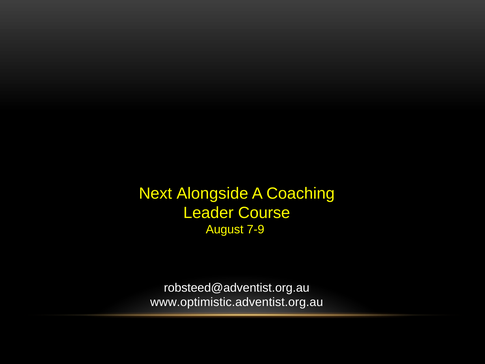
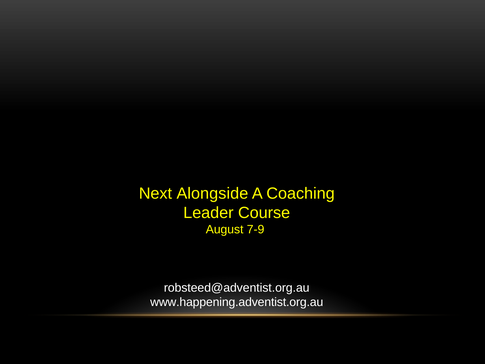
www.optimistic.adventist.org.au: www.optimistic.adventist.org.au -> www.happening.adventist.org.au
